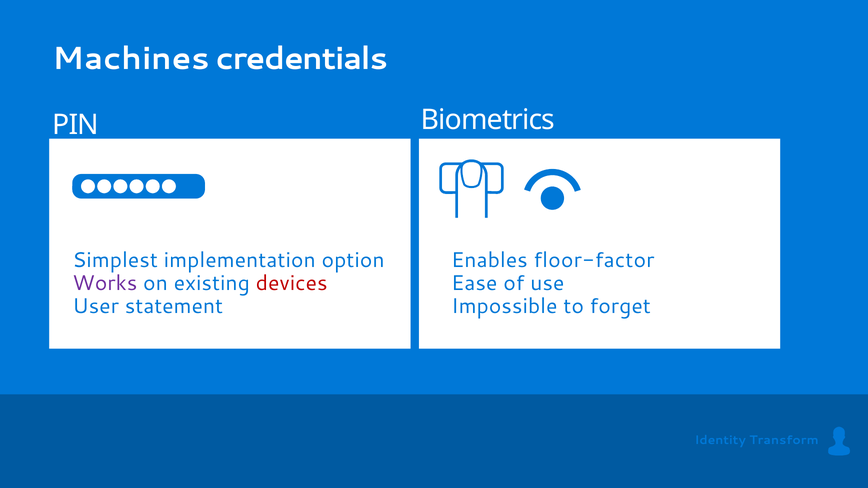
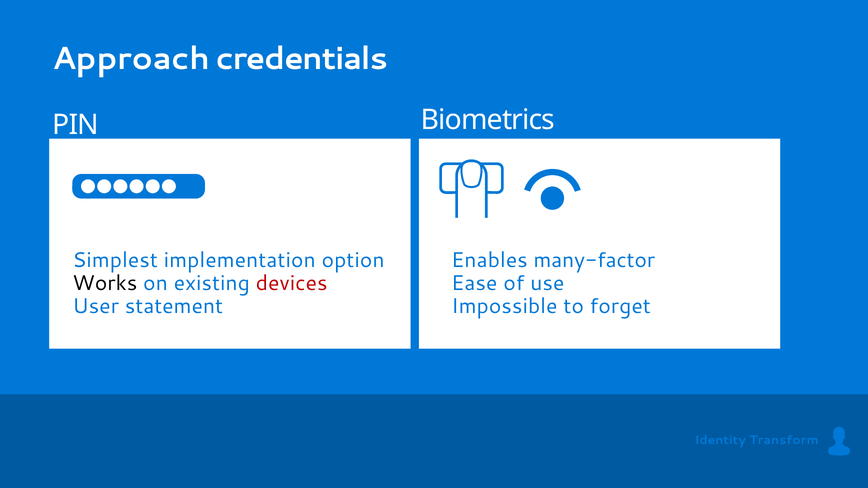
Machines: Machines -> Approach
floor-factor: floor-factor -> many-factor
Works colour: purple -> black
